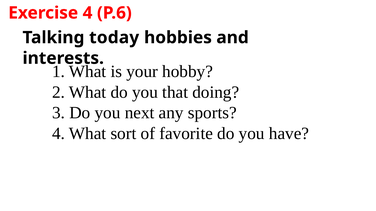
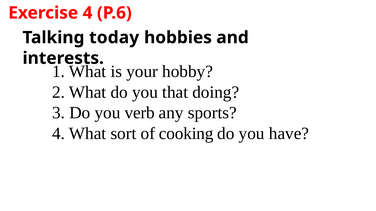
next: next -> verb
favorite: favorite -> cooking
